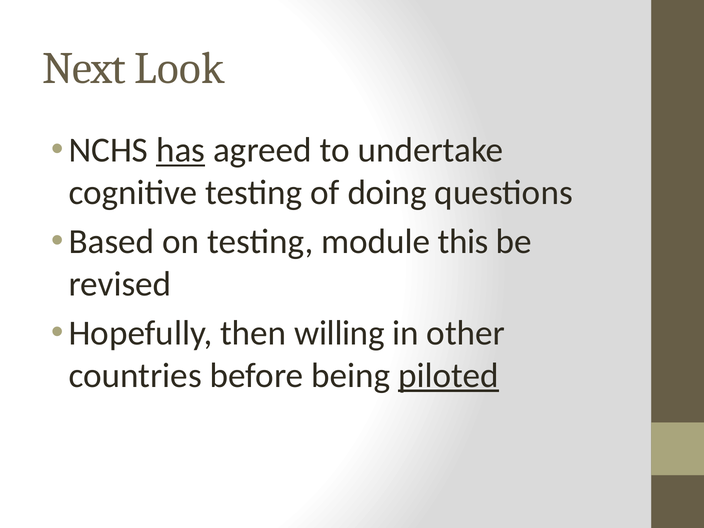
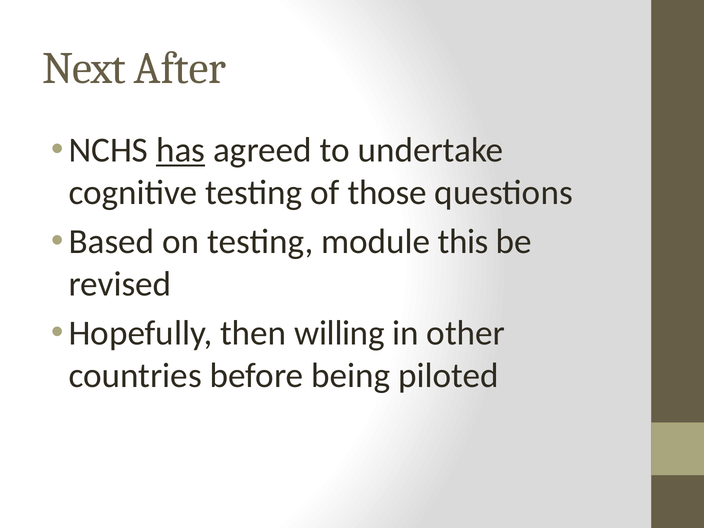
Look: Look -> After
doing: doing -> those
piloted underline: present -> none
